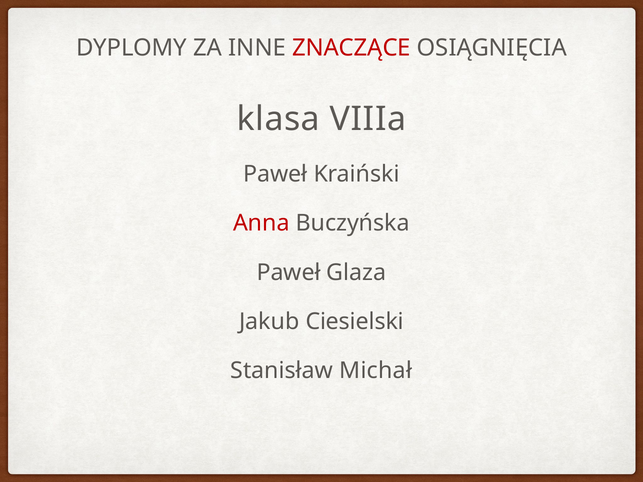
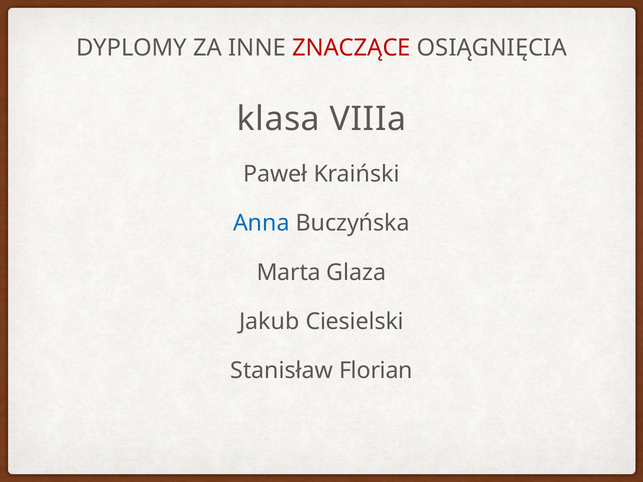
Anna colour: red -> blue
Paweł at (289, 273): Paweł -> Marta
Michał: Michał -> Florian
